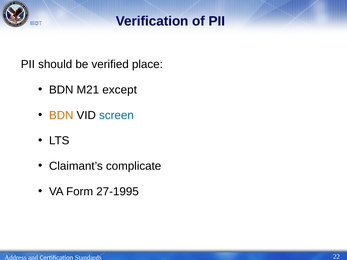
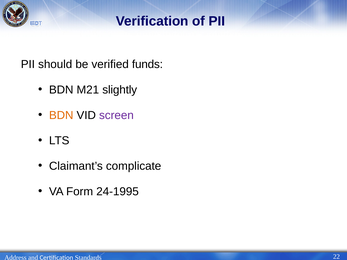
place: place -> funds
except: except -> slightly
screen colour: blue -> purple
27-1995: 27-1995 -> 24-1995
